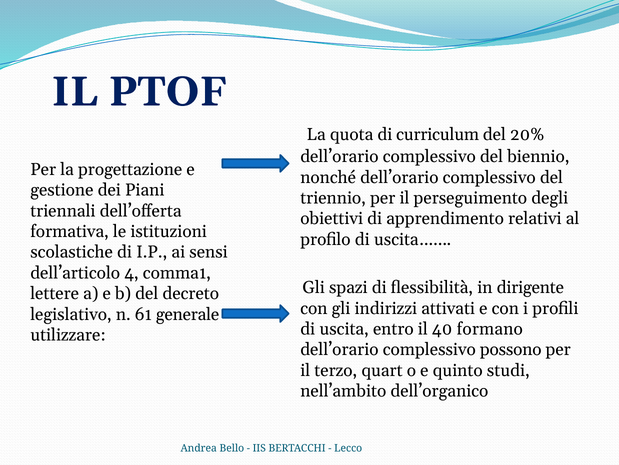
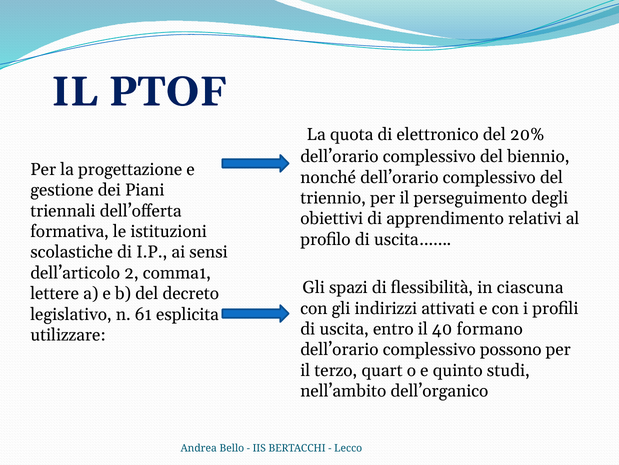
curriculum: curriculum -> elettronico
4: 4 -> 2
dirigente: dirigente -> ciascuna
generale: generale -> esplicita
